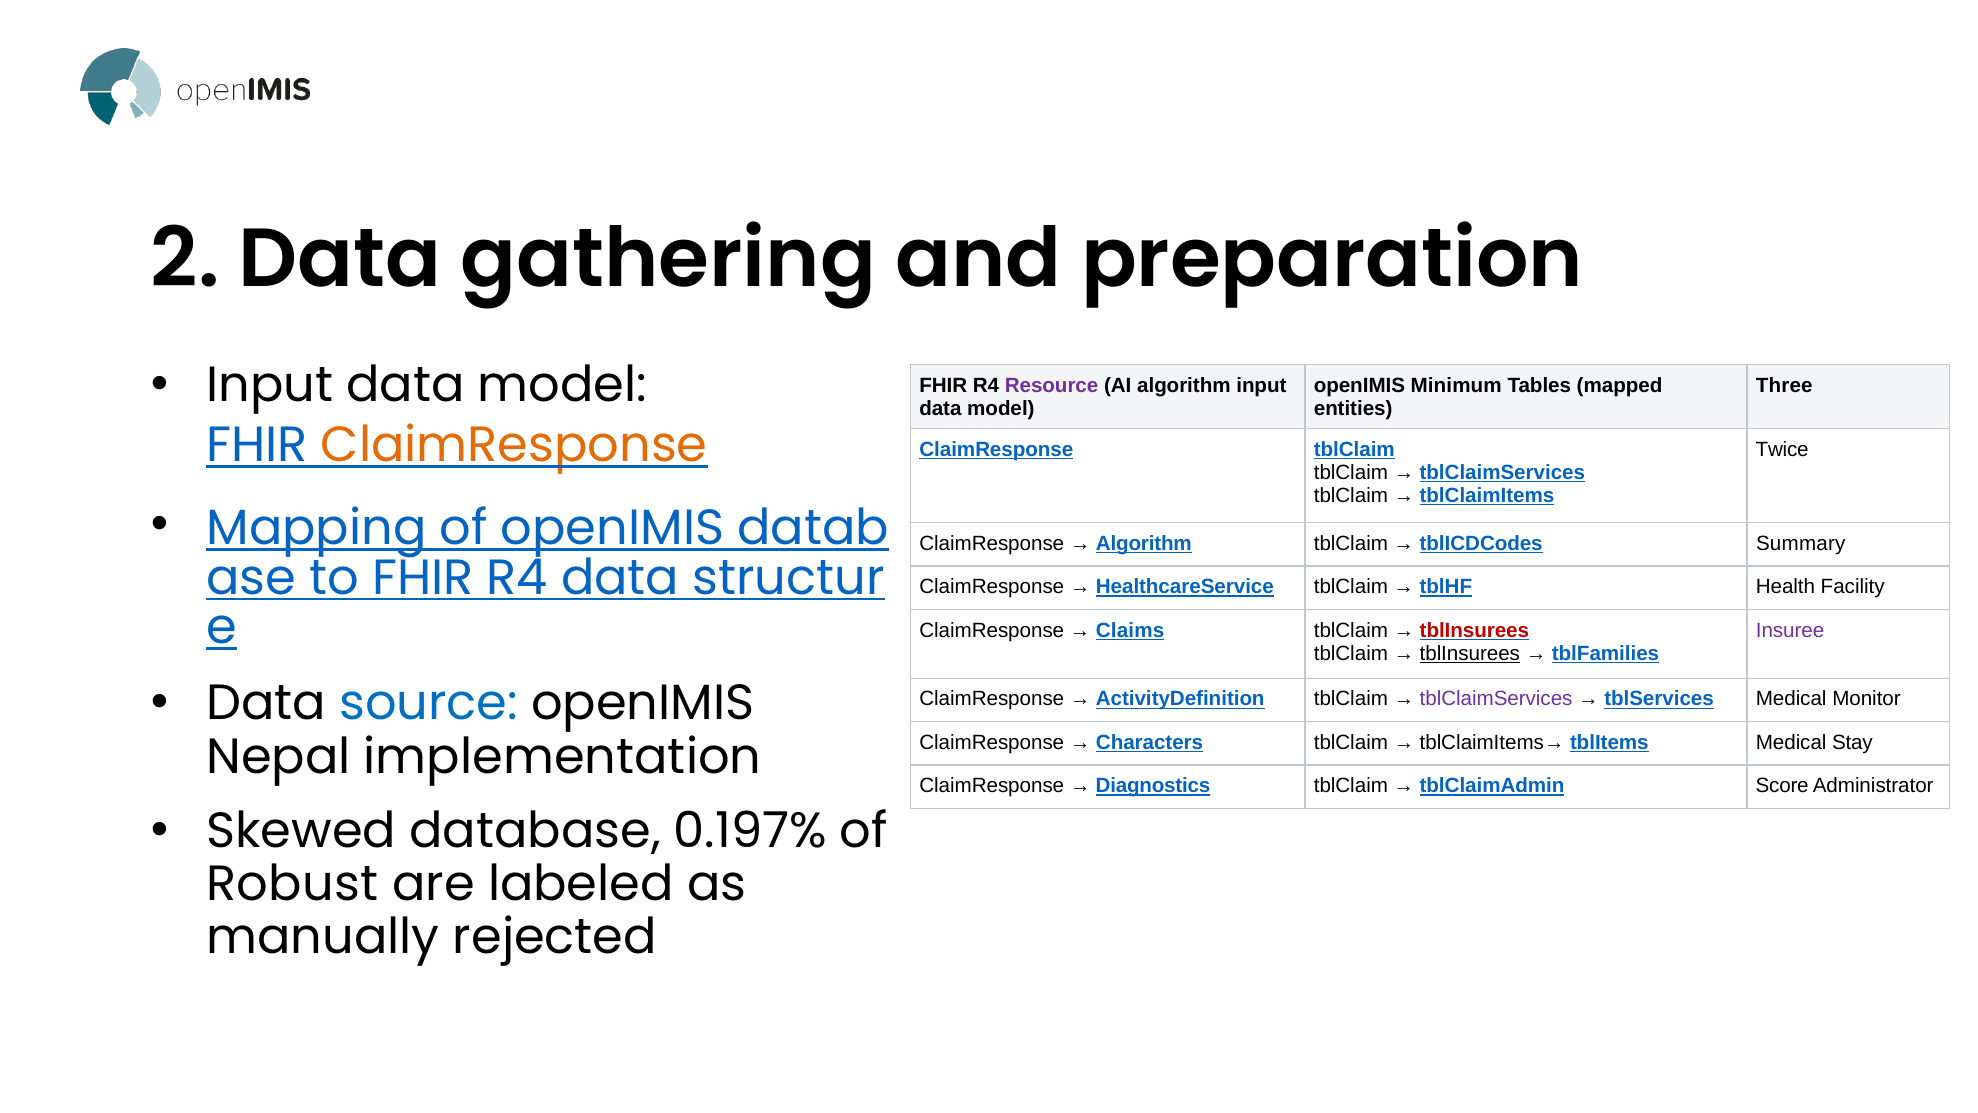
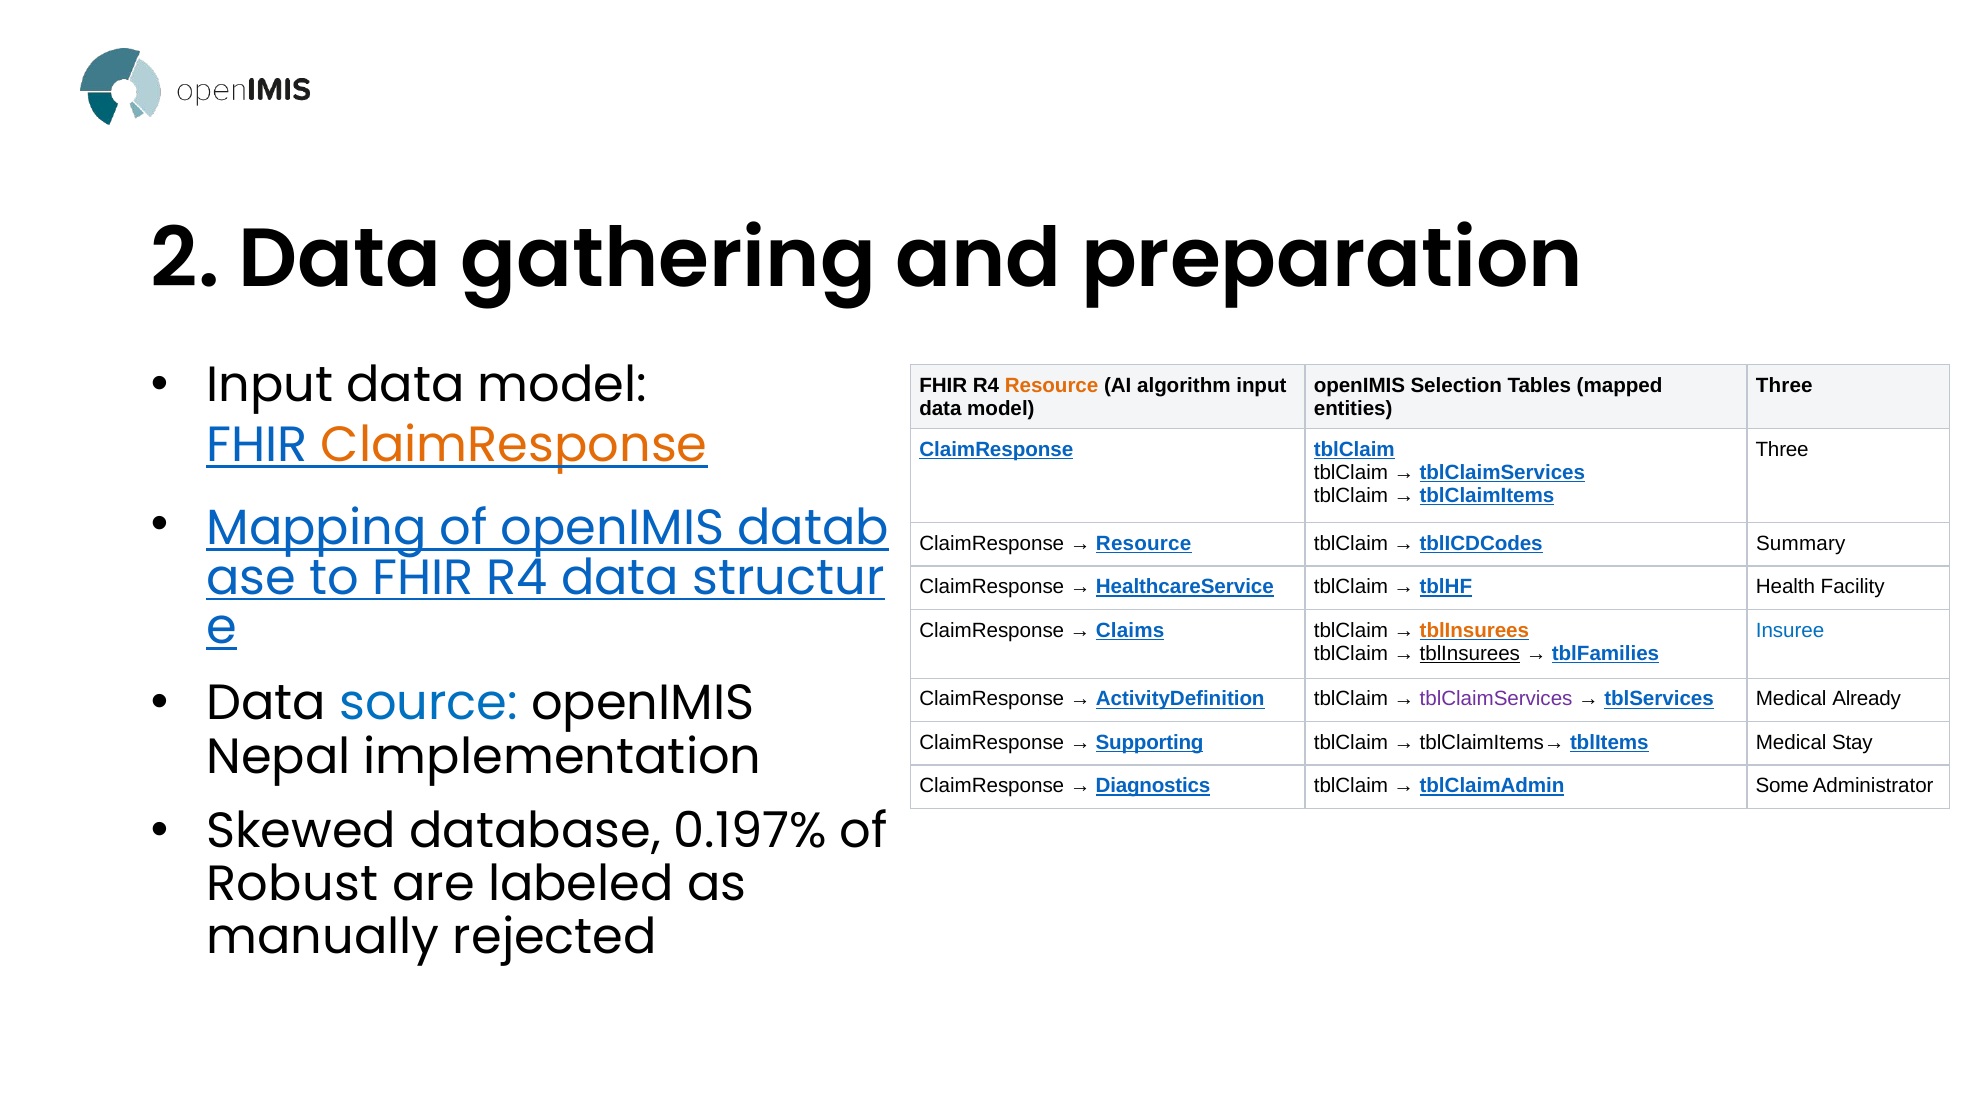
Resource at (1052, 385) colour: purple -> orange
Minimum: Minimum -> Selection
Twice at (1782, 449): Twice -> Three
Algorithm at (1144, 543): Algorithm -> Resource
tblInsurees at (1474, 630) colour: red -> orange
Insuree colour: purple -> blue
Monitor: Monitor -> Already
Characters: Characters -> Supporting
Score: Score -> Some
